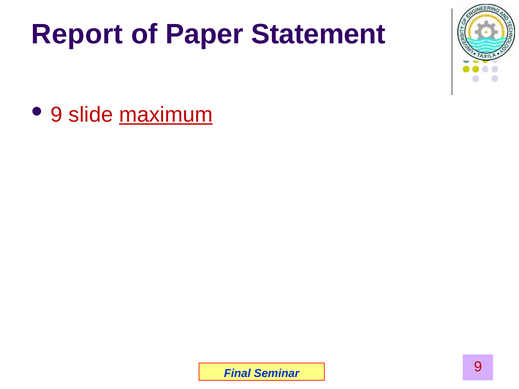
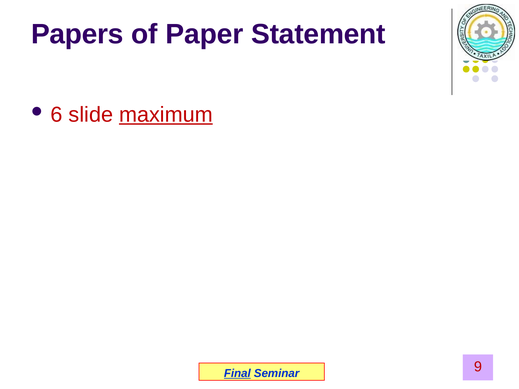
Report: Report -> Papers
9 at (57, 115): 9 -> 6
Final underline: none -> present
